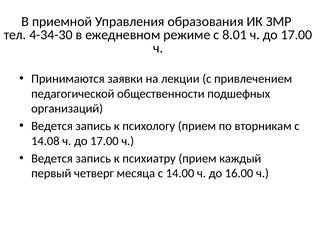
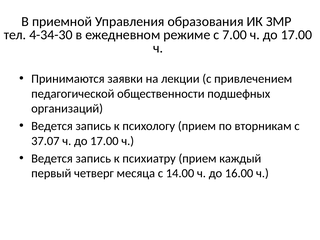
8.01: 8.01 -> 7.00
14.08: 14.08 -> 37.07
